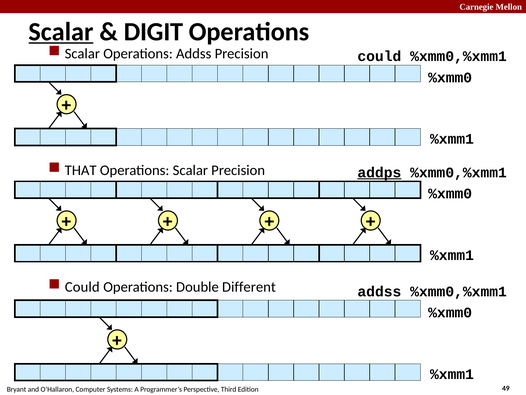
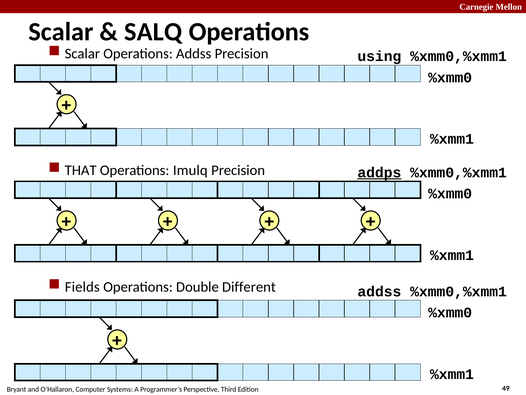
Scalar at (61, 32) underline: present -> none
DIGIT: DIGIT -> SALQ
could at (379, 56): could -> using
Operations Scalar: Scalar -> Imulq
Could at (82, 287): Could -> Fields
